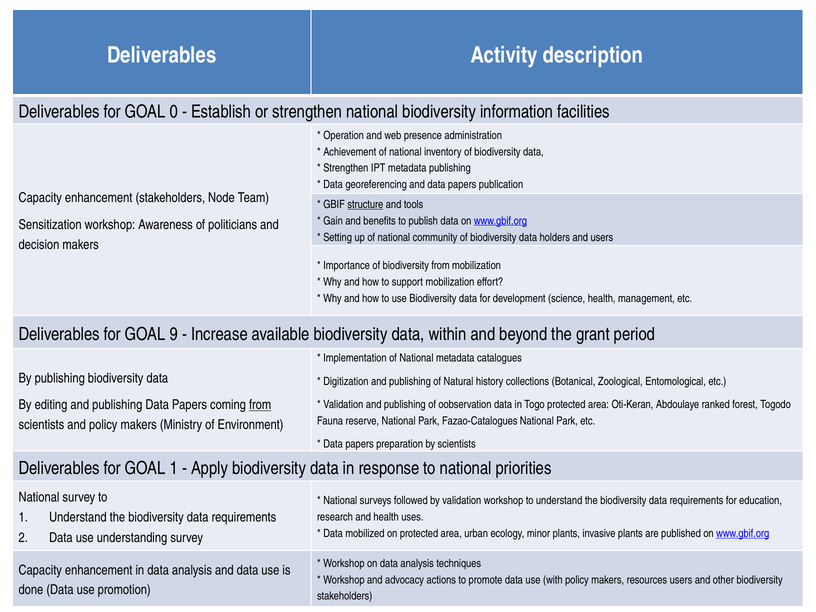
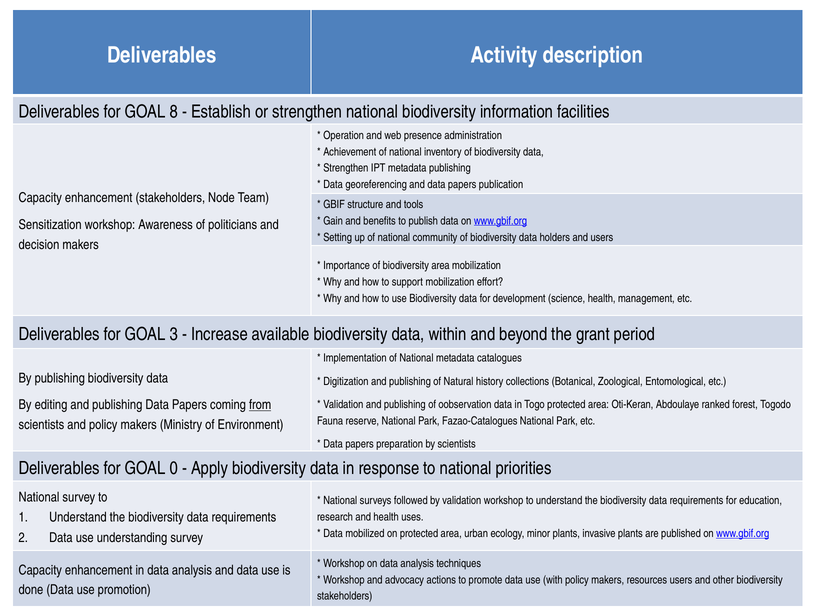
0: 0 -> 8
structure underline: present -> none
biodiversity from: from -> area
9: 9 -> 3
GOAL 1: 1 -> 0
